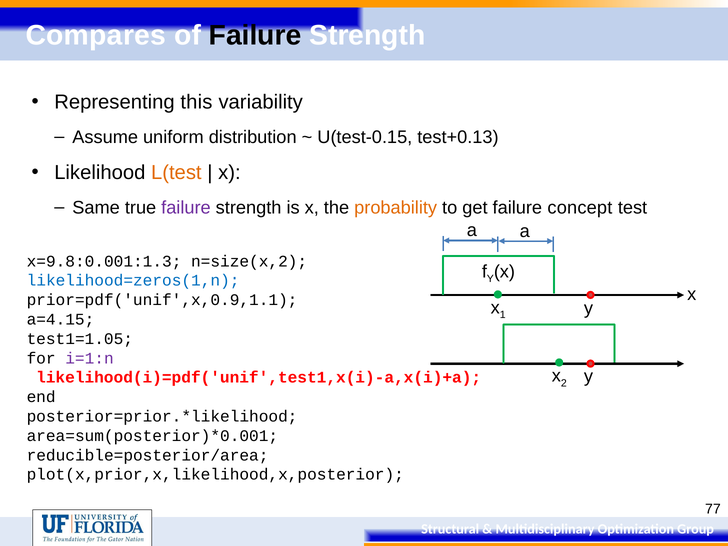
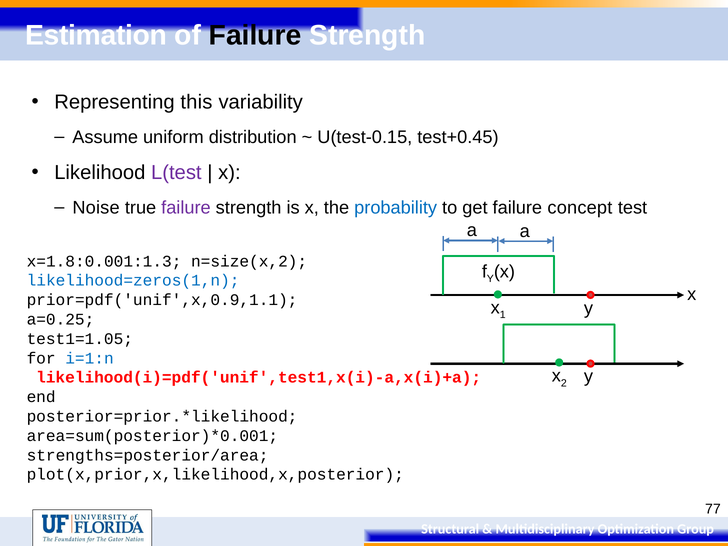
Compares: Compares -> Estimation
test+0.13: test+0.13 -> test+0.45
L(test colour: orange -> purple
Same: Same -> Noise
probability colour: orange -> blue
x=9.8:0.001:1.3: x=9.8:0.001:1.3 -> x=1.8:0.001:1.3
a=4.15: a=4.15 -> a=0.25
i=1:n colour: purple -> blue
reducible=posterior/area: reducible=posterior/area -> strengths=posterior/area
